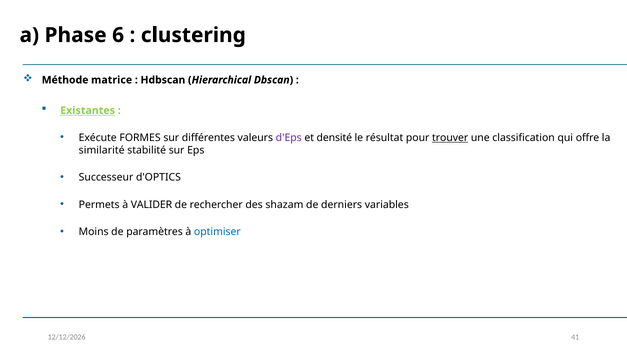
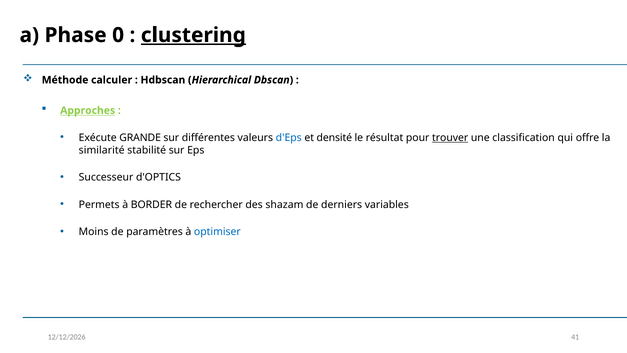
6: 6 -> 0
clustering underline: none -> present
matrice: matrice -> calculer
Existantes: Existantes -> Approches
FORMES: FORMES -> GRANDE
d'Eps colour: purple -> blue
VALIDER: VALIDER -> BORDER
